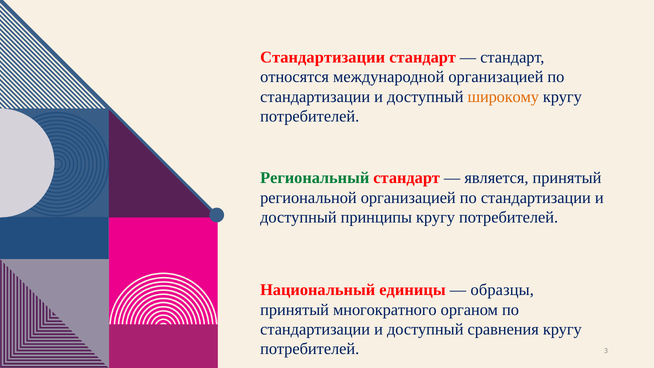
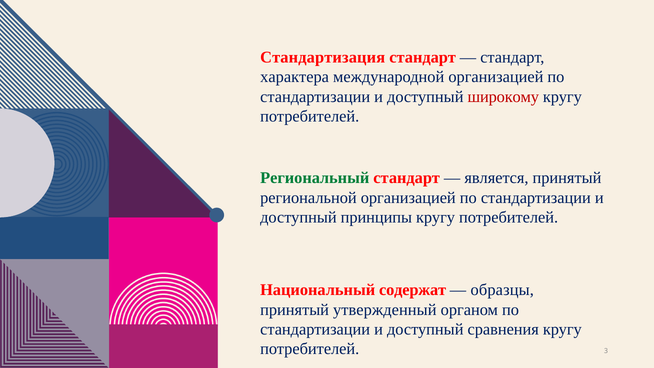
Стандартизации at (323, 57): Стандартизации -> Стандартизация
относятся: относятся -> характера
широкому colour: orange -> red
единицы: единицы -> содержат
многократного: многократного -> утвержденный
